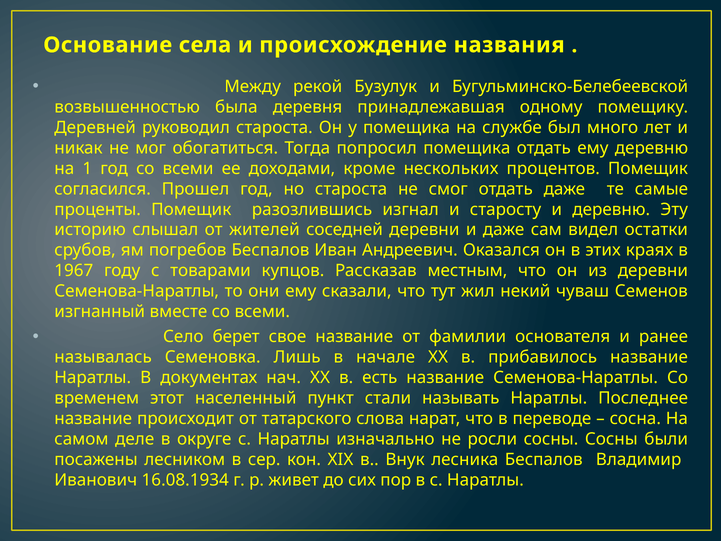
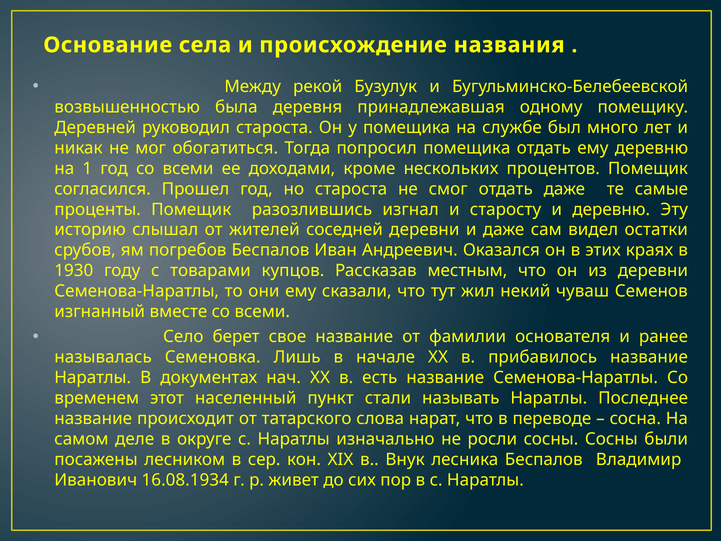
1967: 1967 -> 1930
